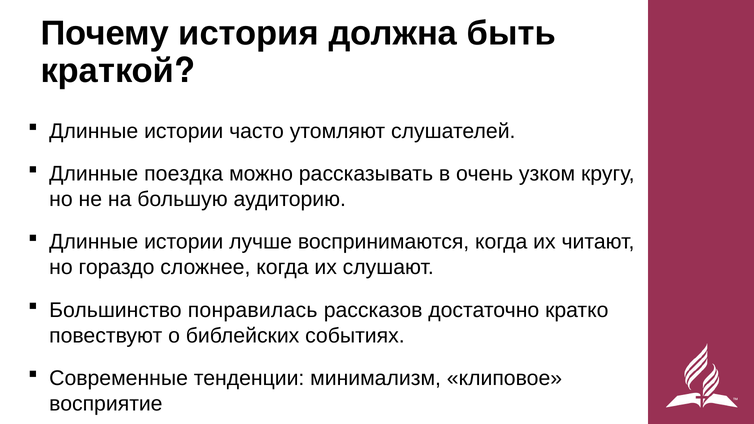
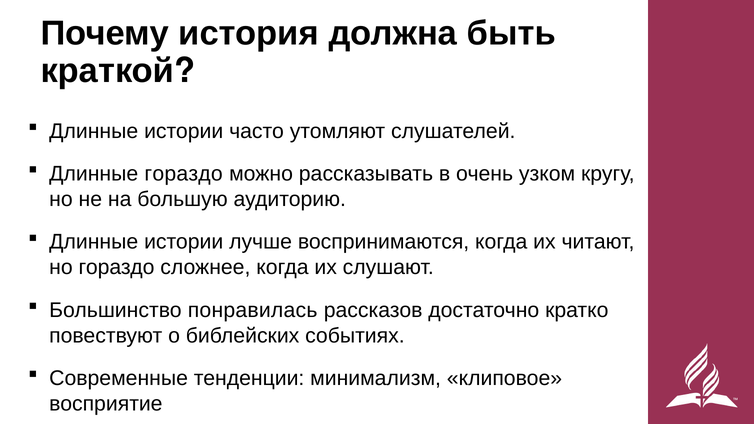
Длинные поездка: поездка -> гораздо
